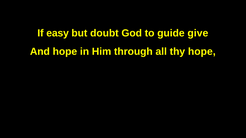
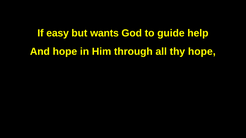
doubt: doubt -> wants
give: give -> help
